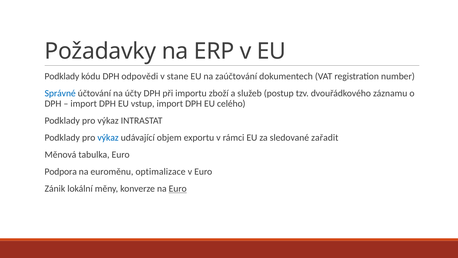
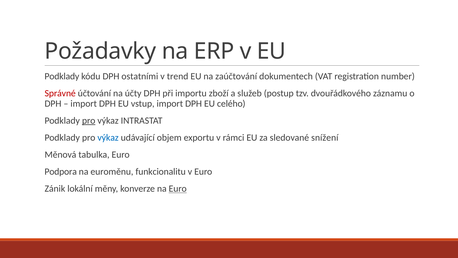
odpovědi: odpovědi -> ostatními
stane: stane -> trend
Správné colour: blue -> red
pro at (89, 120) underline: none -> present
zařadit: zařadit -> snížení
optimalizace: optimalizace -> funkcionalitu
